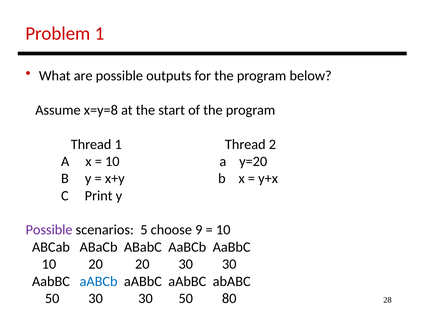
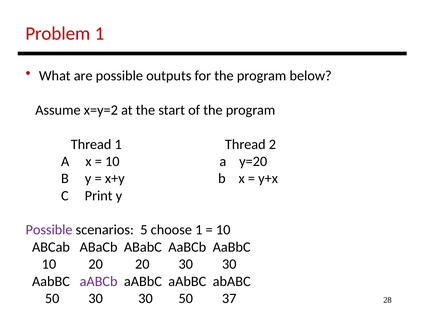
x=y=8: x=y=8 -> x=y=2
choose 9: 9 -> 1
aABCb at (99, 281) colour: blue -> purple
80: 80 -> 37
